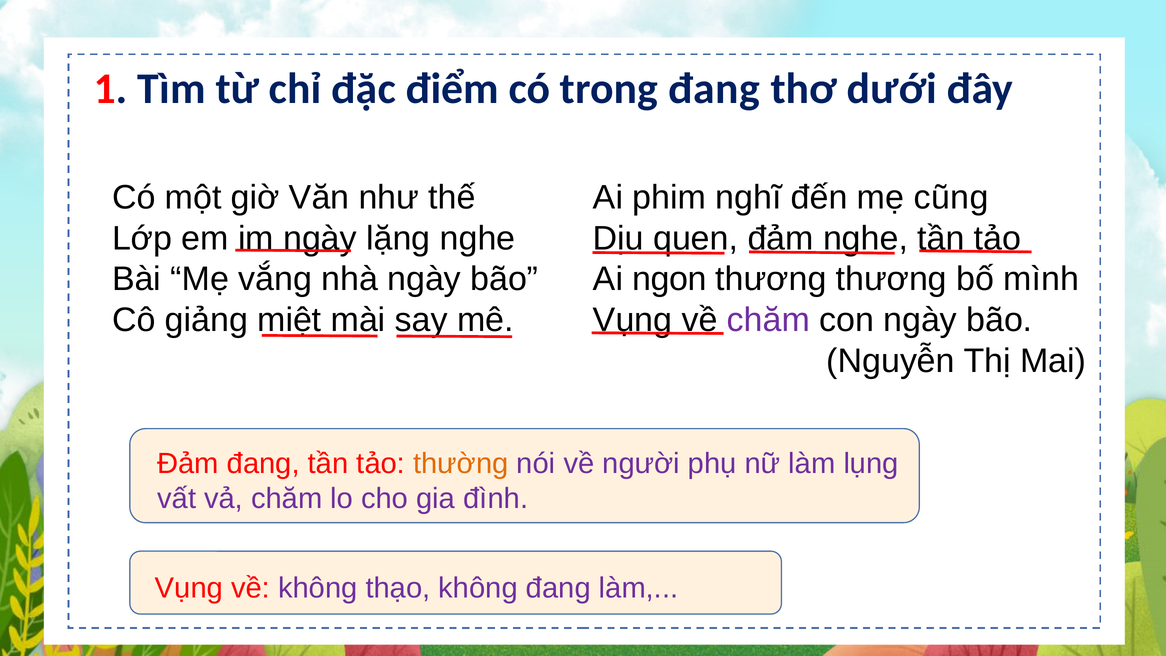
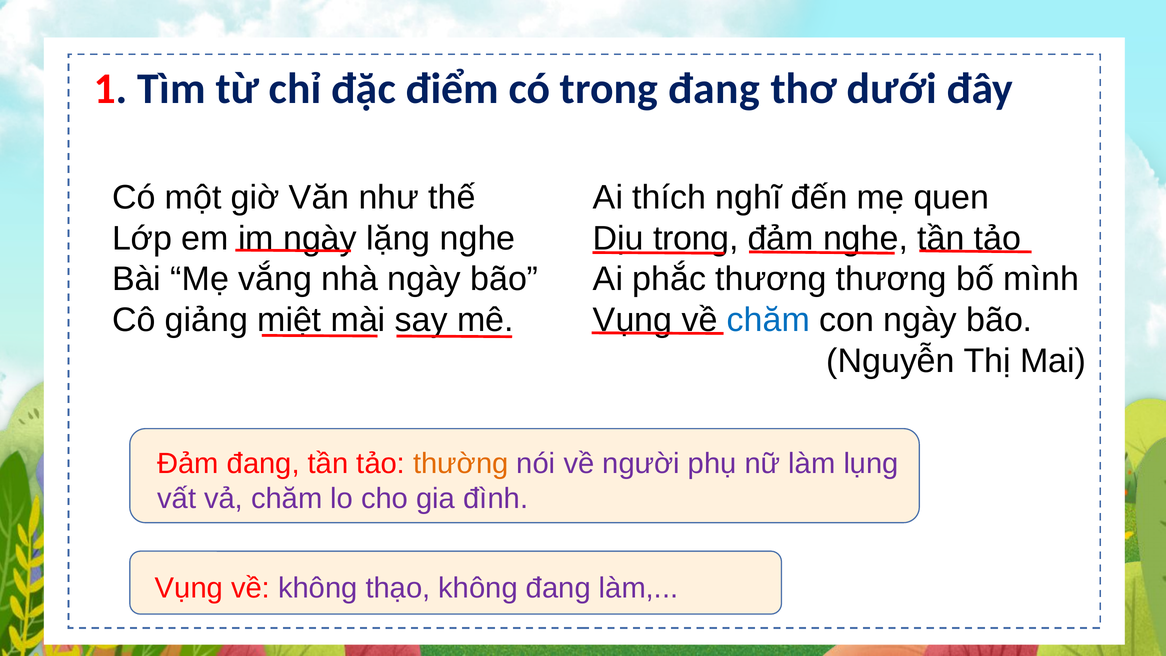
phim: phim -> thích
cũng: cũng -> quen
Dịu quen: quen -> trong
ngon: ngon -> phắc
chăm at (768, 320) colour: purple -> blue
